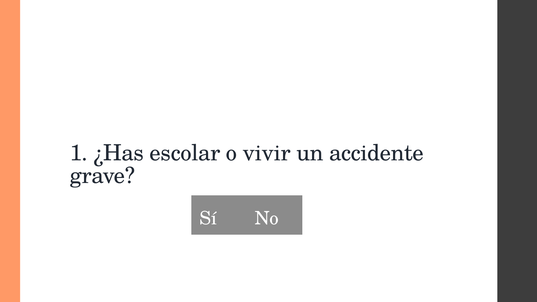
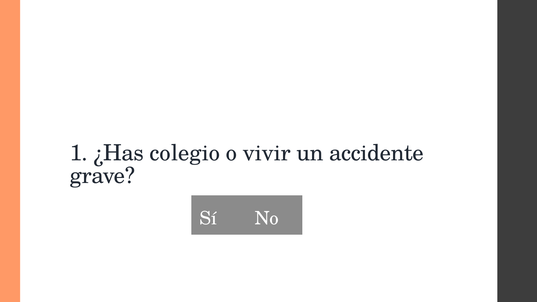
escolar: escolar -> colegio
